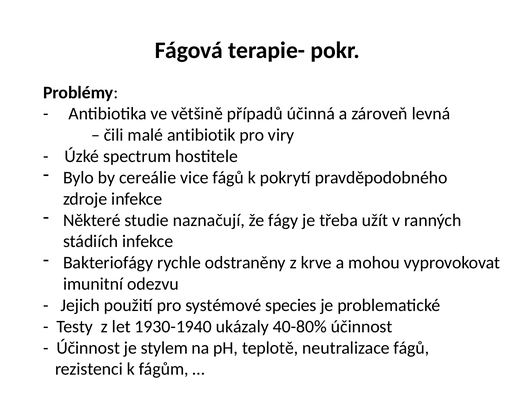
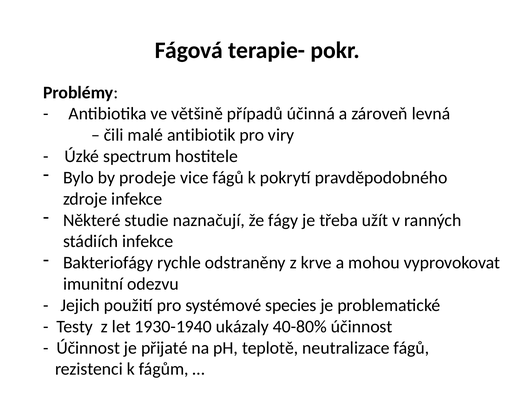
cereálie: cereálie -> prodeje
stylem: stylem -> přijaté
